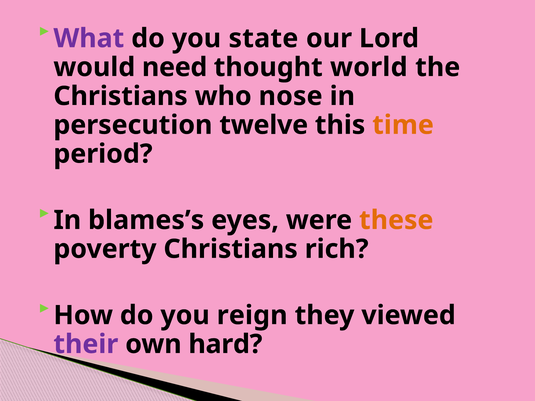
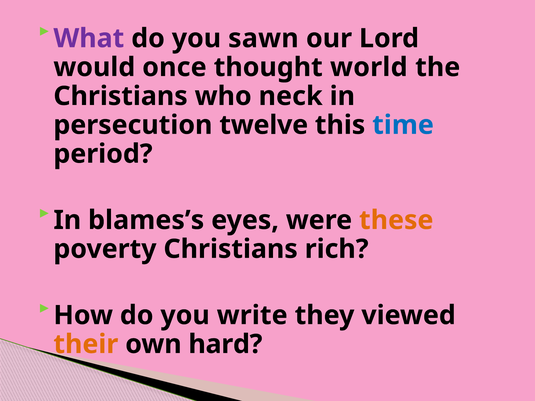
state: state -> sawn
need: need -> once
nose: nose -> neck
time colour: orange -> blue
reign: reign -> write
their colour: purple -> orange
